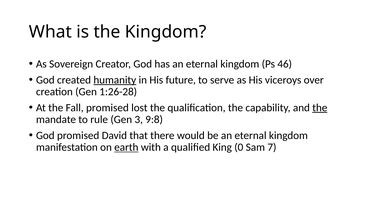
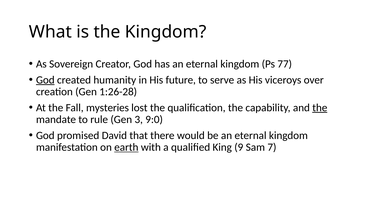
46: 46 -> 77
God at (45, 80) underline: none -> present
humanity underline: present -> none
Fall promised: promised -> mysteries
9:8: 9:8 -> 9:0
0: 0 -> 9
